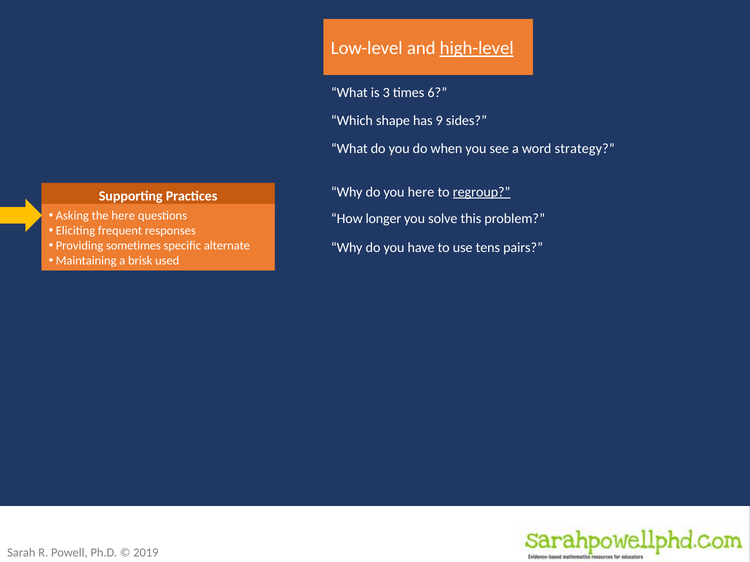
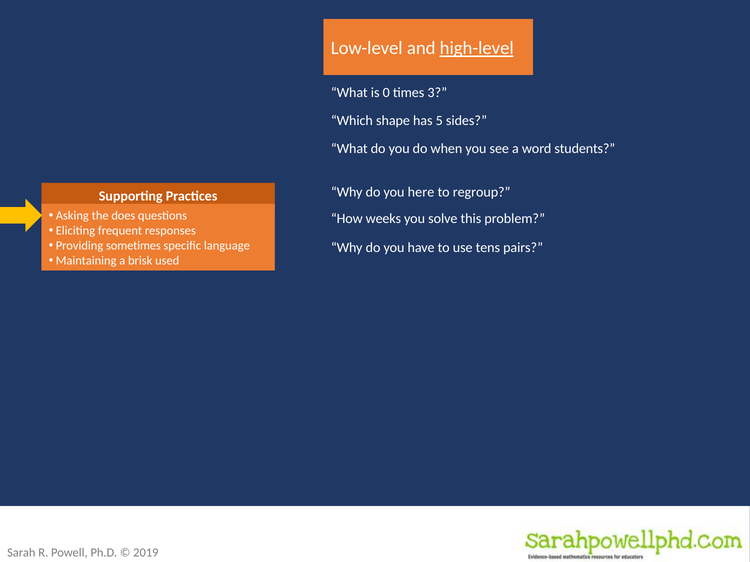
3: 3 -> 0
6: 6 -> 3
9: 9 -> 5
strategy: strategy -> students
regroup underline: present -> none
the here: here -> does
longer: longer -> weeks
alternate: alternate -> language
